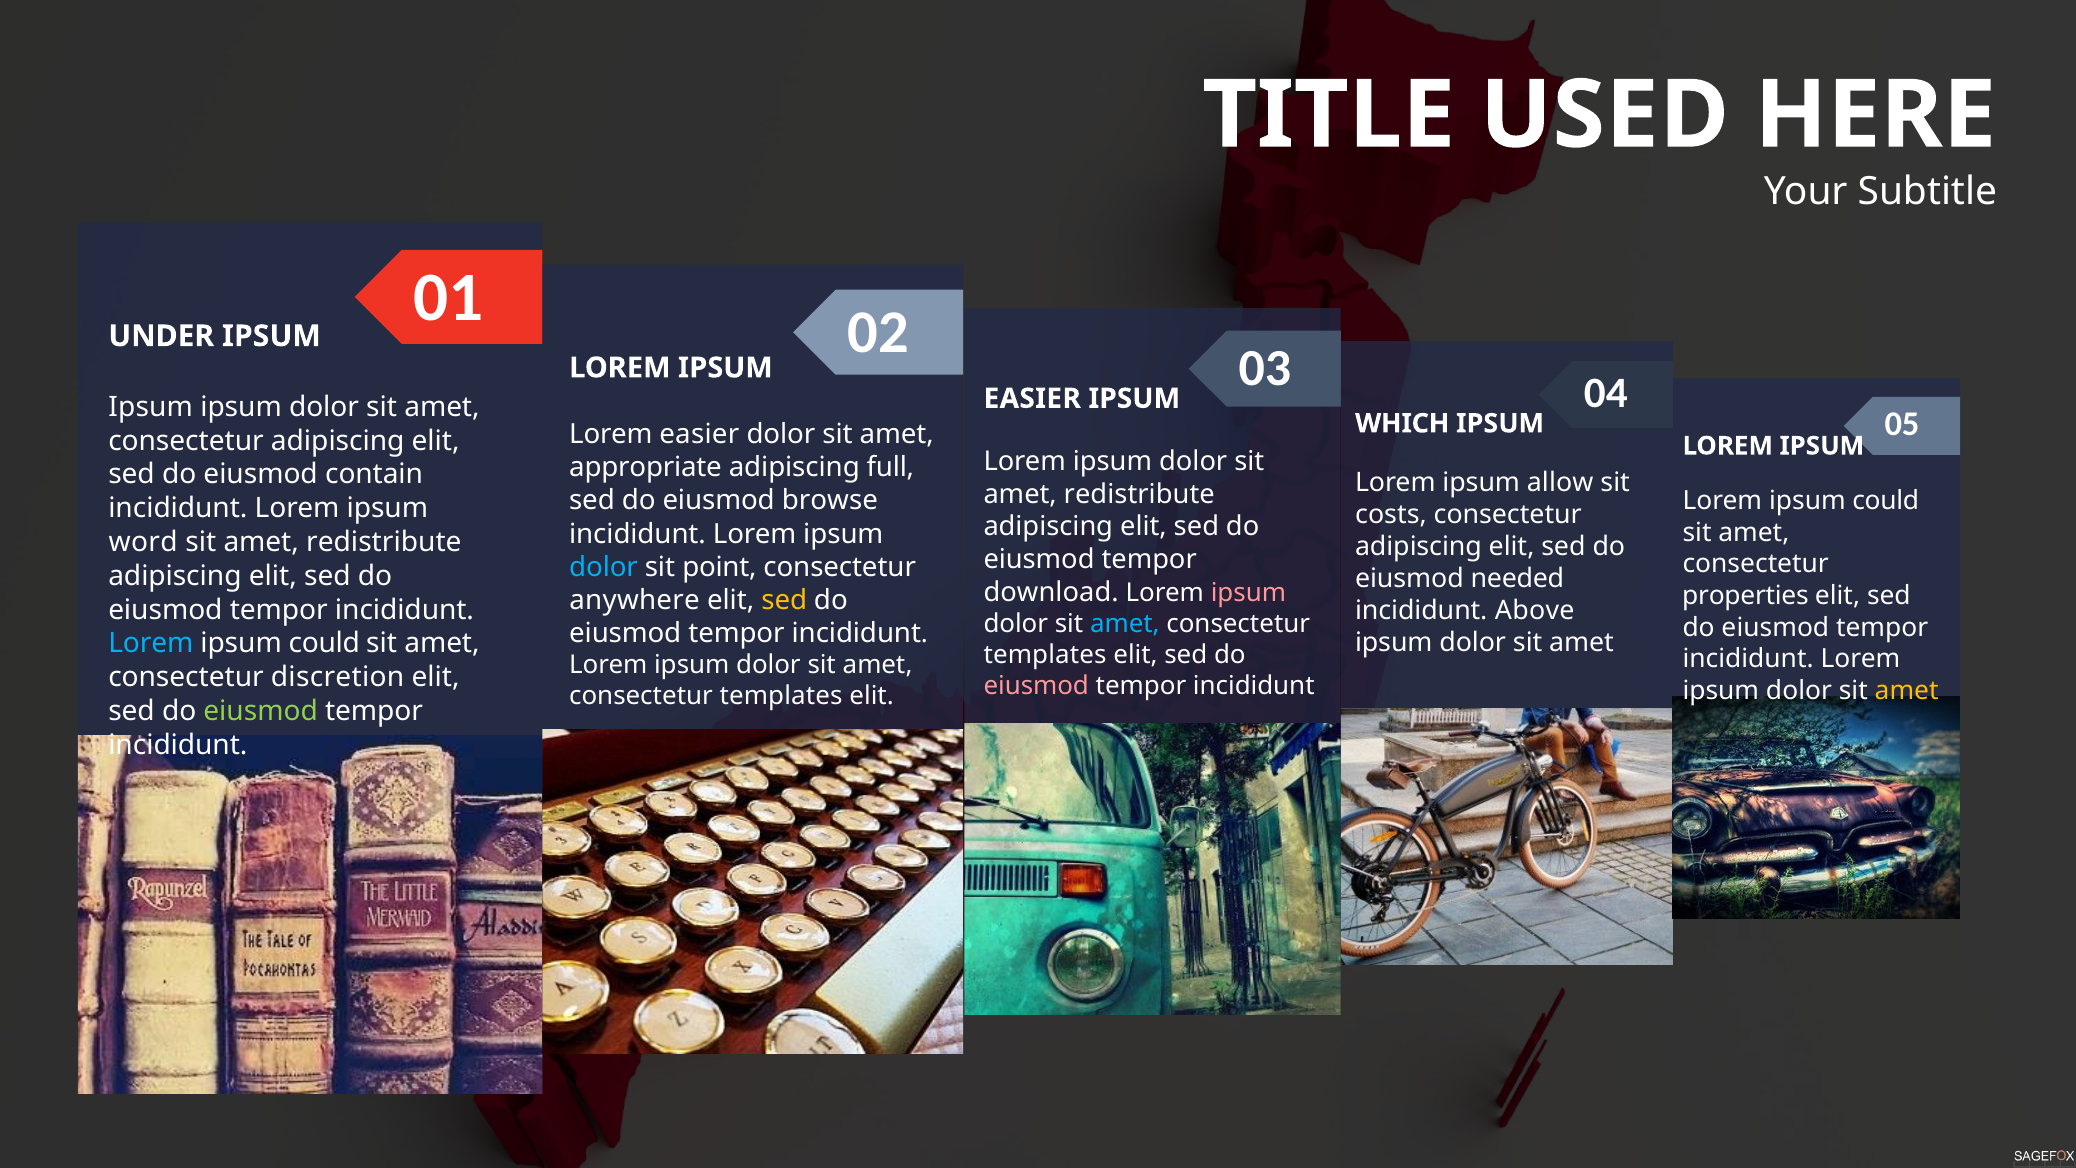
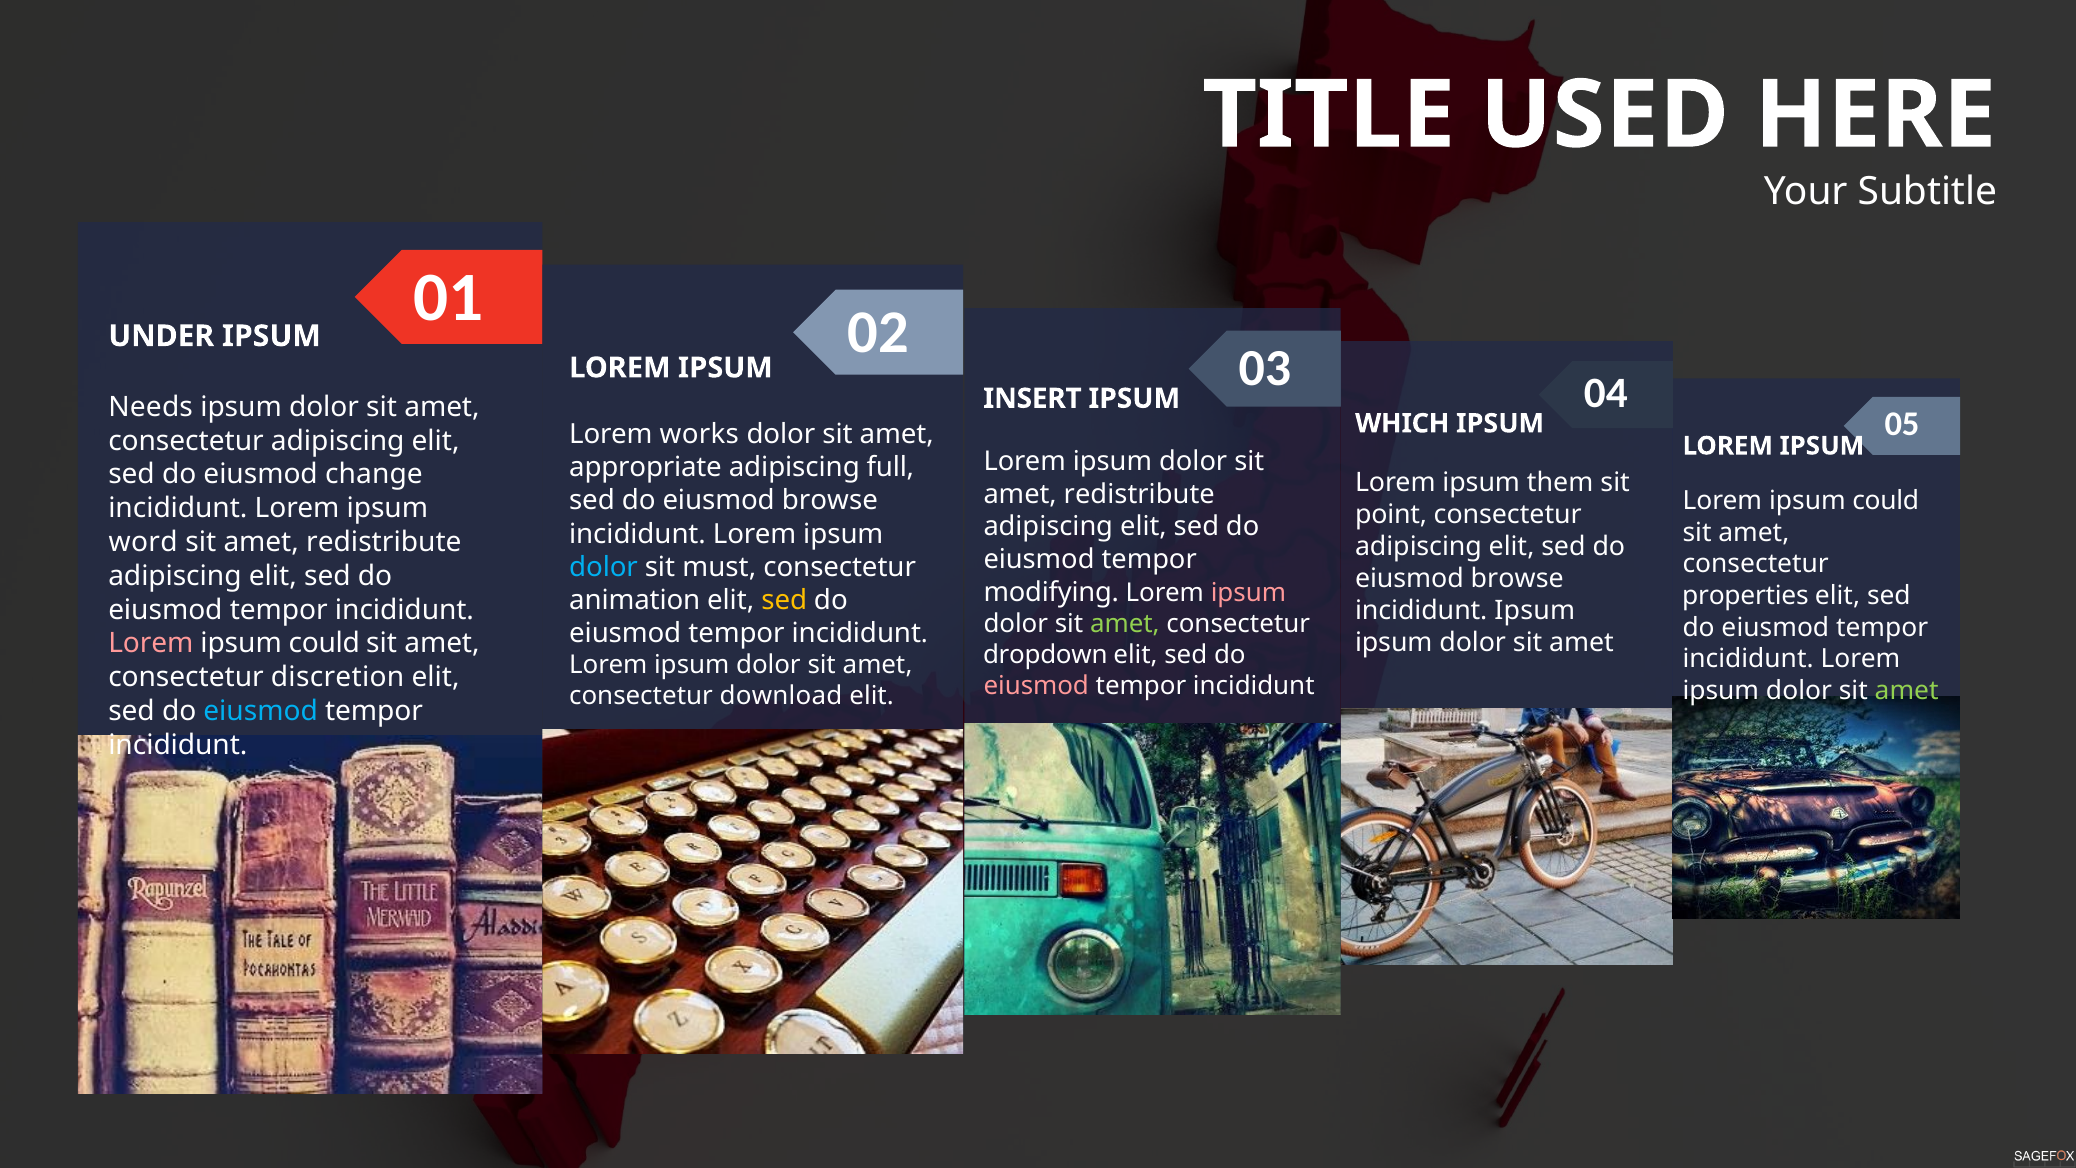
EASIER at (1032, 398): EASIER -> INSERT
Ipsum at (151, 407): Ipsum -> Needs
Lorem easier: easier -> works
contain: contain -> change
allow: allow -> them
costs: costs -> point
point: point -> must
needed at (1517, 579): needed -> browse
download: download -> modifying
anywhere: anywhere -> animation
incididunt Above: Above -> Ipsum
amet at (1125, 624) colour: light blue -> light green
Lorem at (151, 643) colour: light blue -> pink
templates at (1045, 655): templates -> dropdown
amet at (1907, 690) colour: yellow -> light green
templates at (781, 696): templates -> download
eiusmod at (261, 711) colour: light green -> light blue
